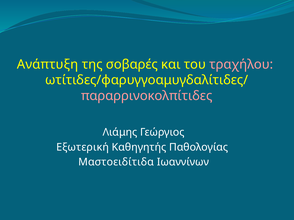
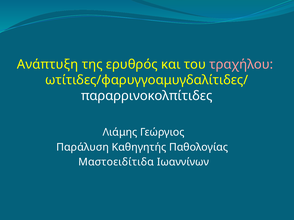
σοβαρές: σοβαρές -> ερυθρός
παραρρινοκολπίτιδες colour: pink -> white
Εξωτερική: Εξωτερική -> Παράλυση
